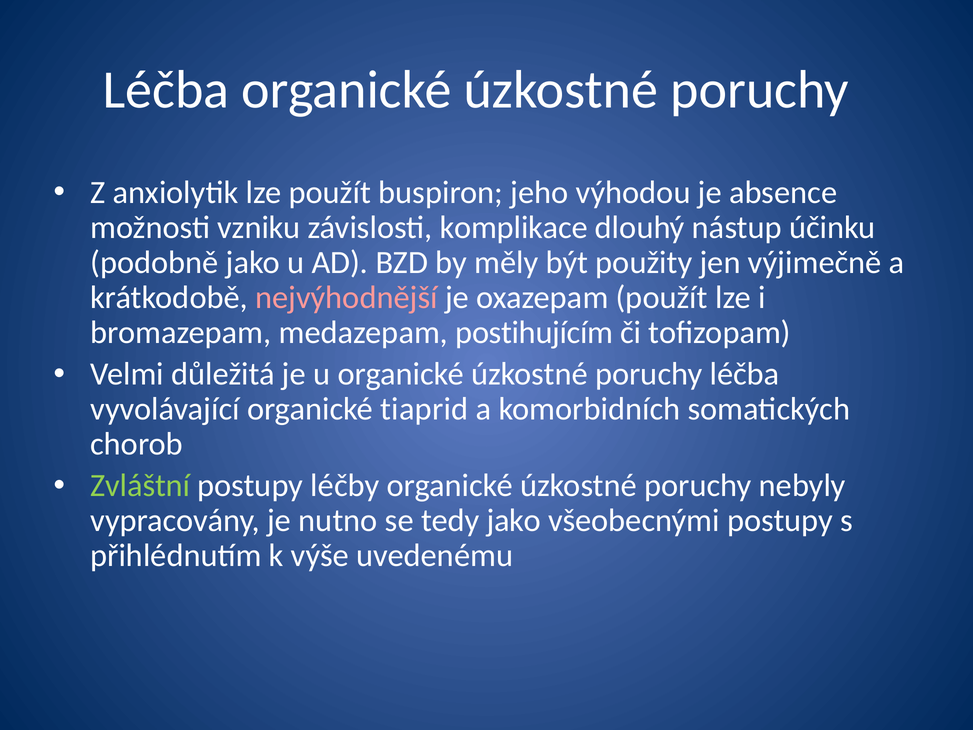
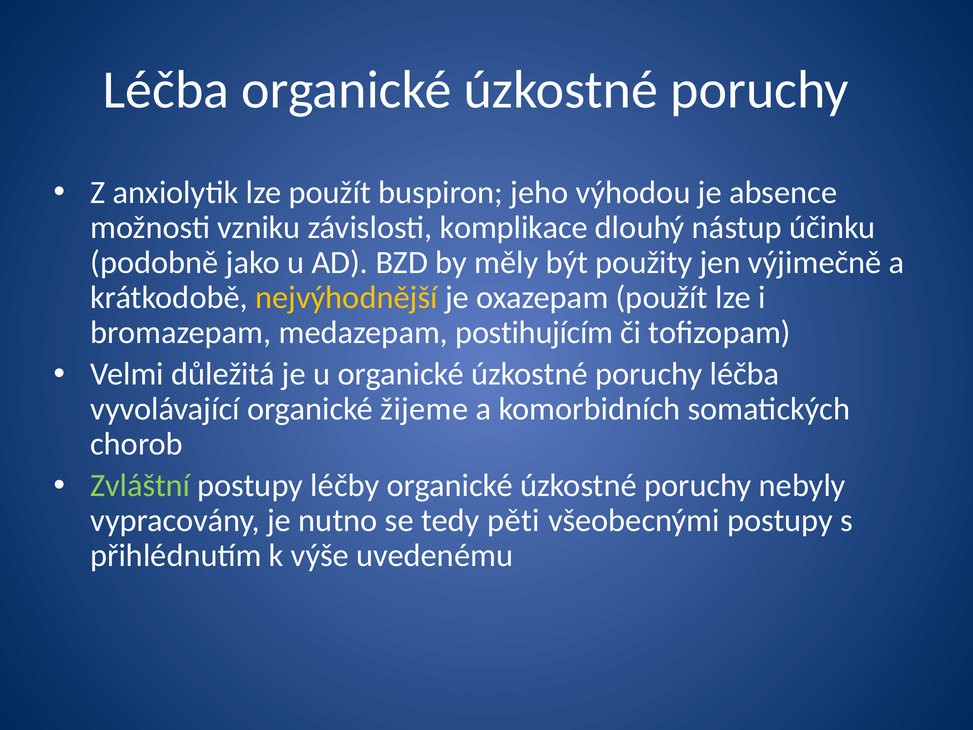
nejvýhodnější colour: pink -> yellow
tiaprid: tiaprid -> žijeme
tedy jako: jako -> pěti
